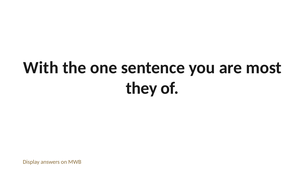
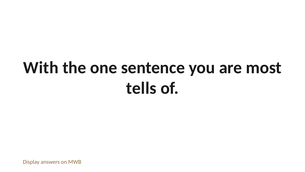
they: they -> tells
